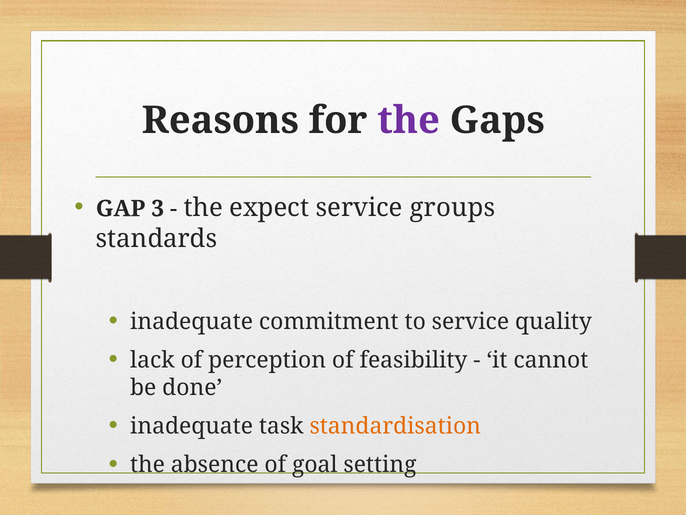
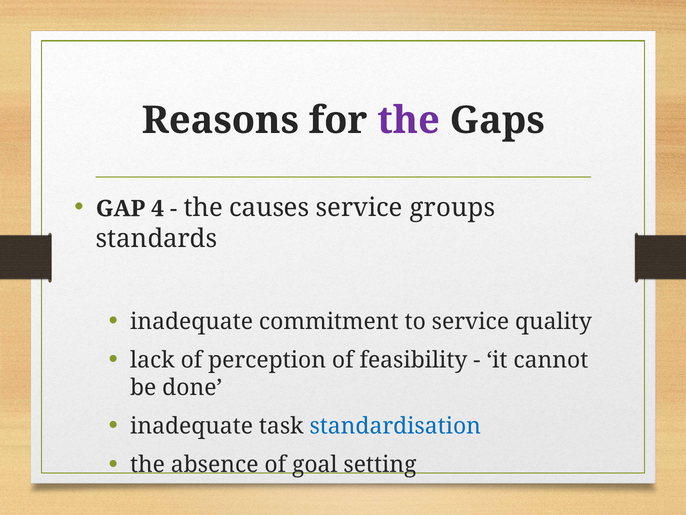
3: 3 -> 4
expect: expect -> causes
standardisation colour: orange -> blue
